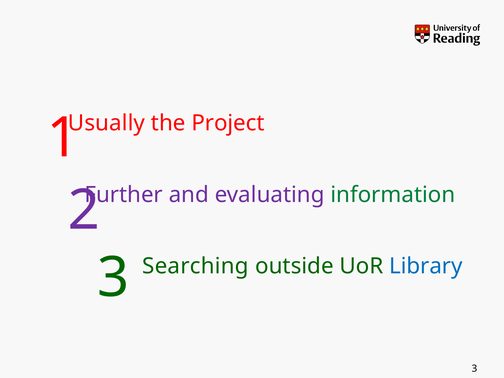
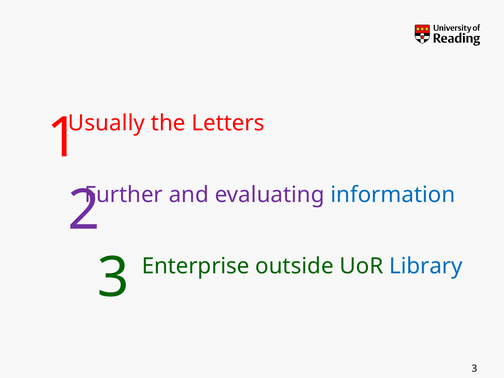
Project: Project -> Letters
information colour: green -> blue
Searching: Searching -> Enterprise
